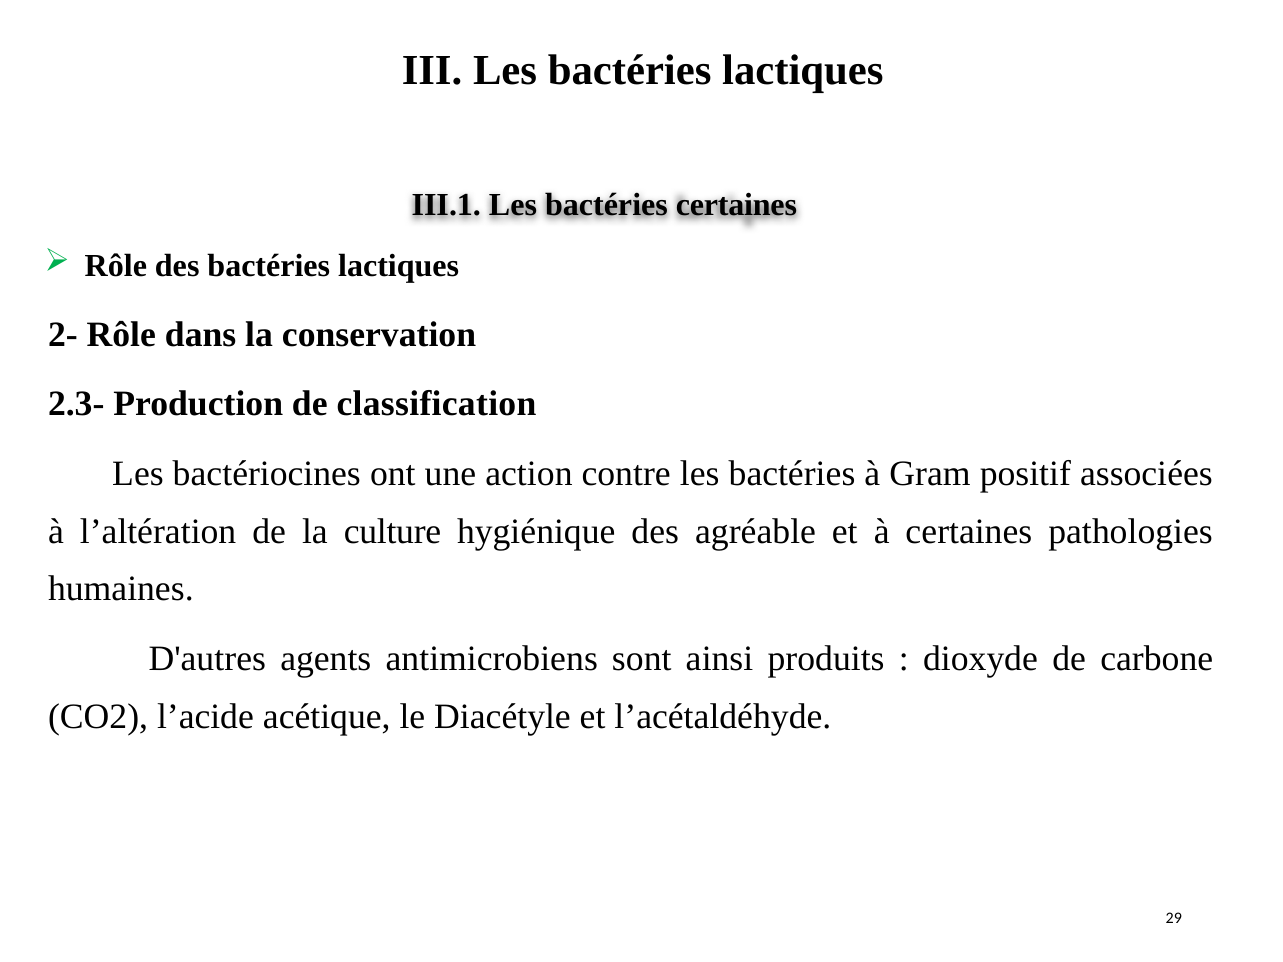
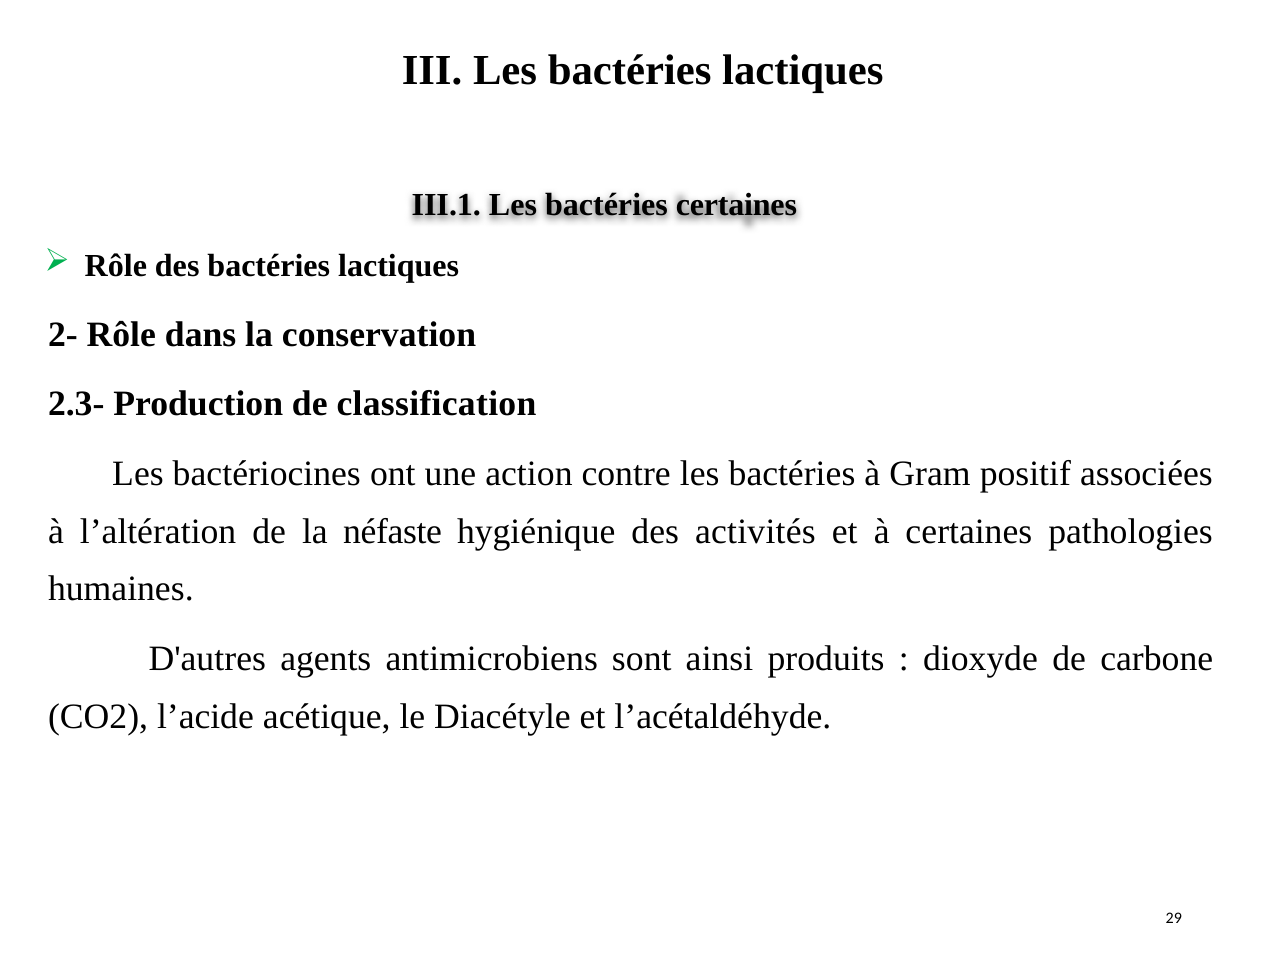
culture: culture -> néfaste
agréable: agréable -> activités
